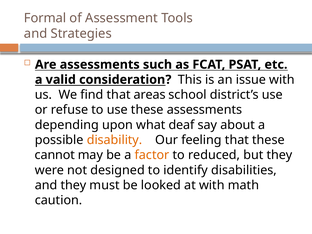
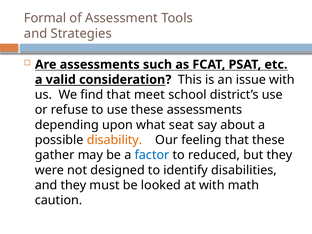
areas: areas -> meet
deaf: deaf -> seat
cannot: cannot -> gather
factor colour: orange -> blue
